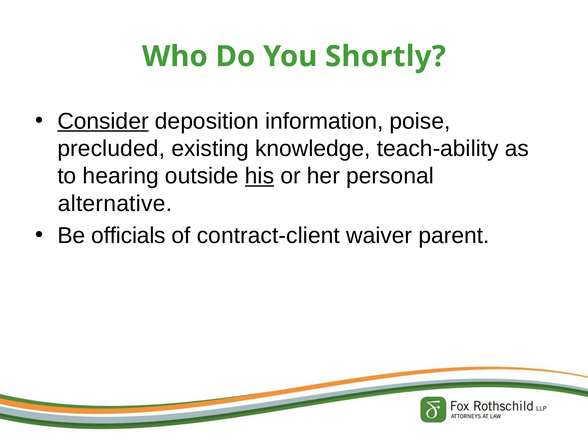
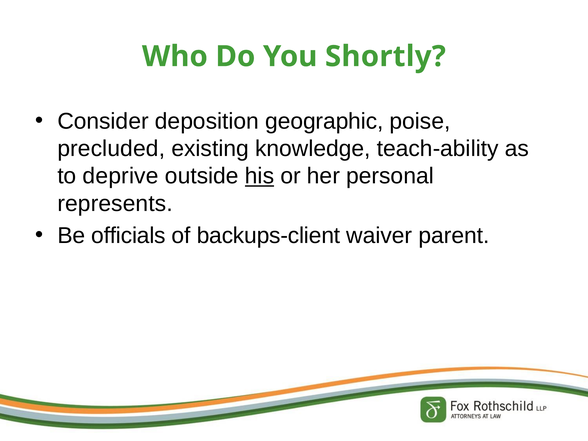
Consider underline: present -> none
information: information -> geographic
hearing: hearing -> deprive
alternative: alternative -> represents
contract-client: contract-client -> backups-client
